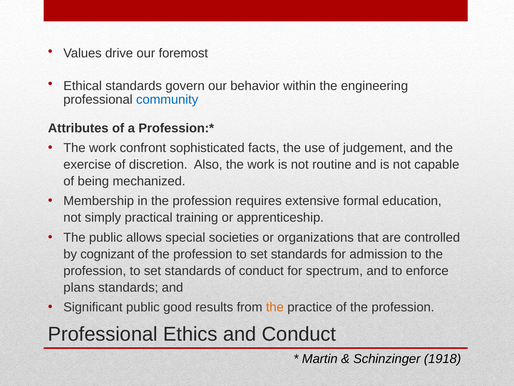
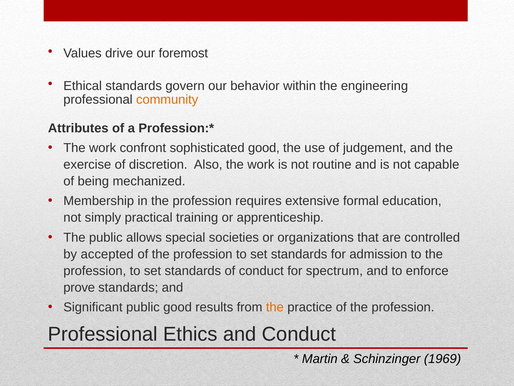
community colour: blue -> orange
sophisticated facts: facts -> good
cognizant: cognizant -> accepted
plans: plans -> prove
1918: 1918 -> 1969
